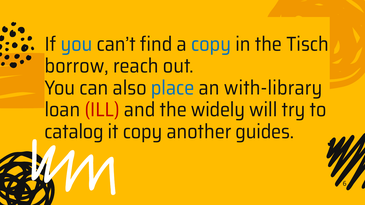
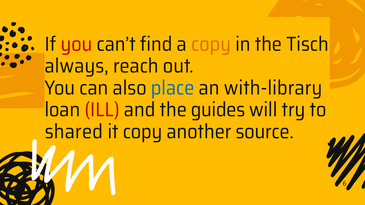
you at (76, 44) colour: blue -> red
copy at (211, 44) colour: blue -> orange
borrow: borrow -> always
widely: widely -> guides
catalog: catalog -> shared
guides: guides -> source
